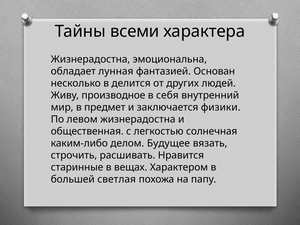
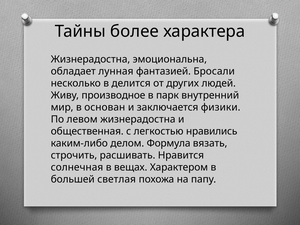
всеми: всеми -> более
Основан: Основан -> Бросали
себя: себя -> парк
предмет: предмет -> основан
солнечная: солнечная -> нравились
Будущее: Будущее -> Формула
старинные: старинные -> солнечная
